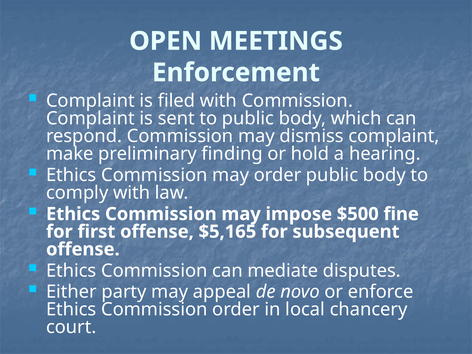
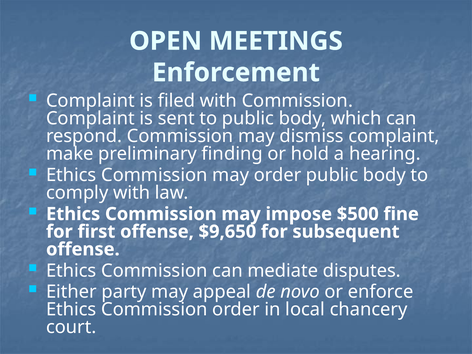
$5,165: $5,165 -> $9,650
